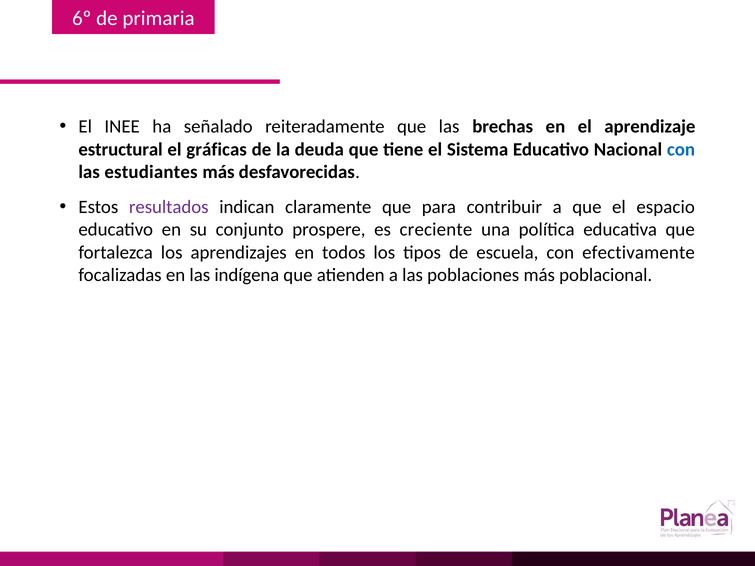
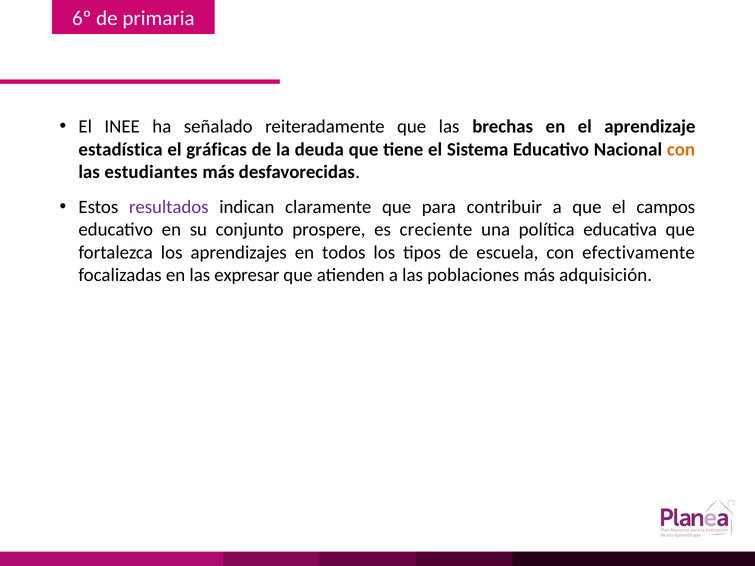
estructural: estructural -> estadística
con at (681, 149) colour: blue -> orange
espacio: espacio -> campos
indígena: indígena -> expresar
poblacional: poblacional -> adquisición
